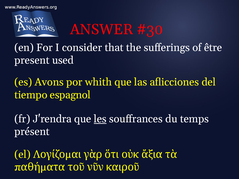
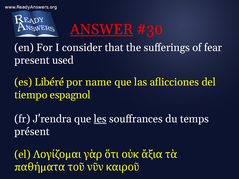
ANSWER underline: none -> present
être: être -> fear
Avons: Avons -> Libéré
whith: whith -> name
